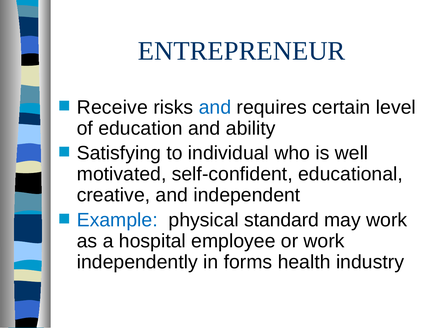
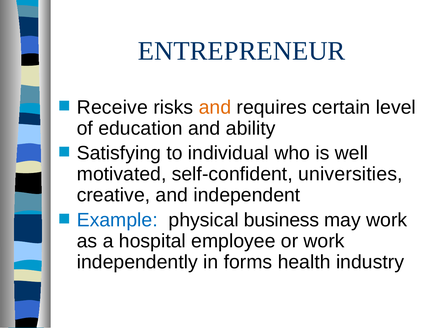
and at (215, 107) colour: blue -> orange
educational: educational -> universities
standard: standard -> business
